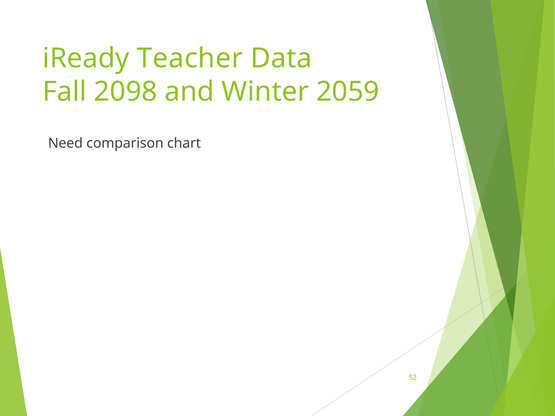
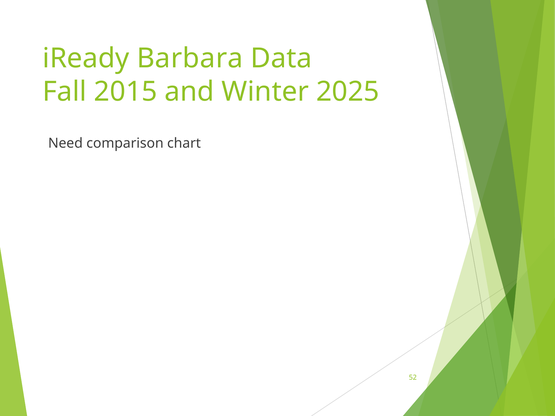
Teacher: Teacher -> Barbara
2098: 2098 -> 2015
2059: 2059 -> 2025
